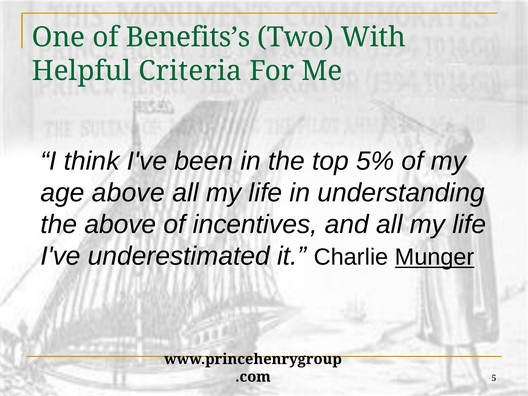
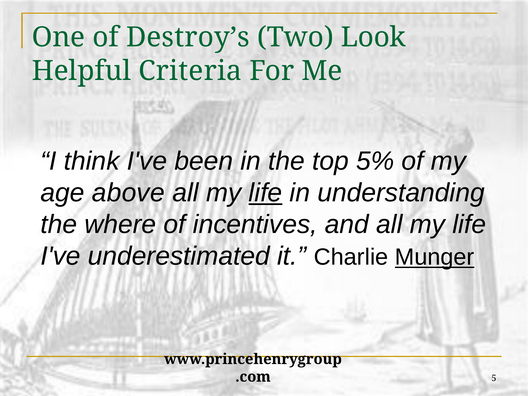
Benefits’s: Benefits’s -> Destroy’s
With: With -> Look
life at (265, 193) underline: none -> present
the above: above -> where
